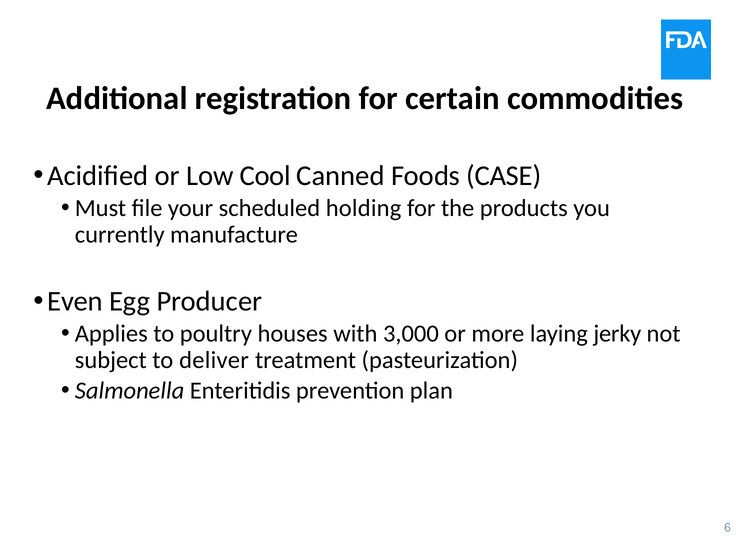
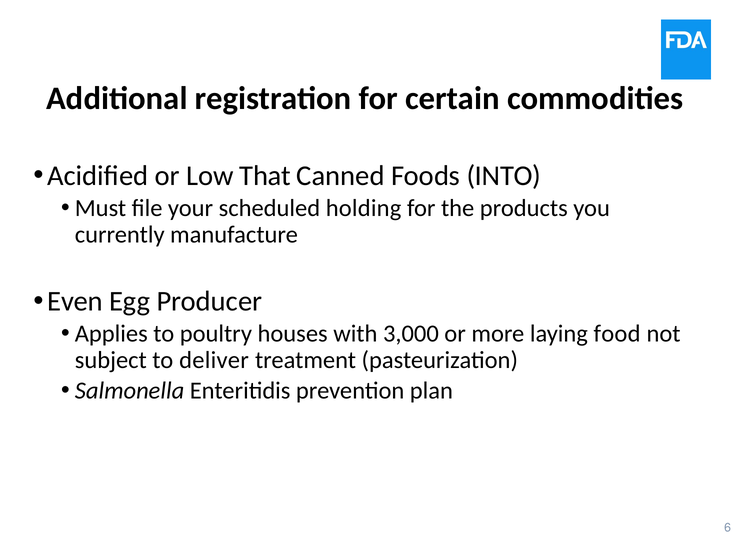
Cool: Cool -> That
CASE: CASE -> INTO
jerky: jerky -> food
